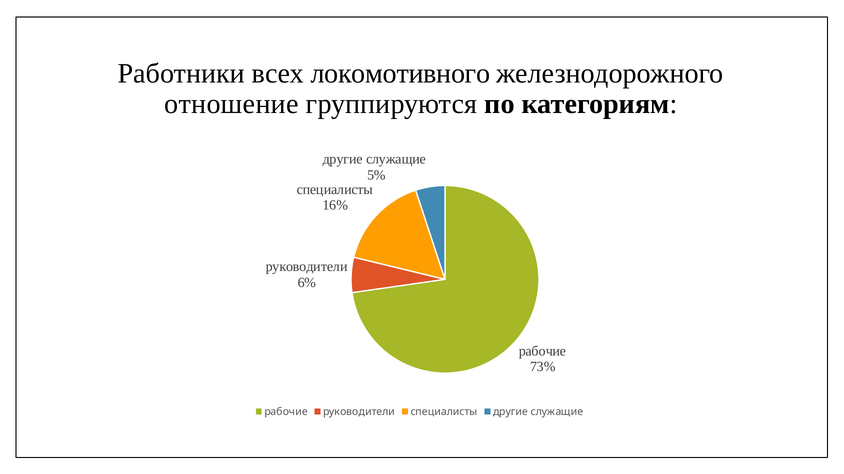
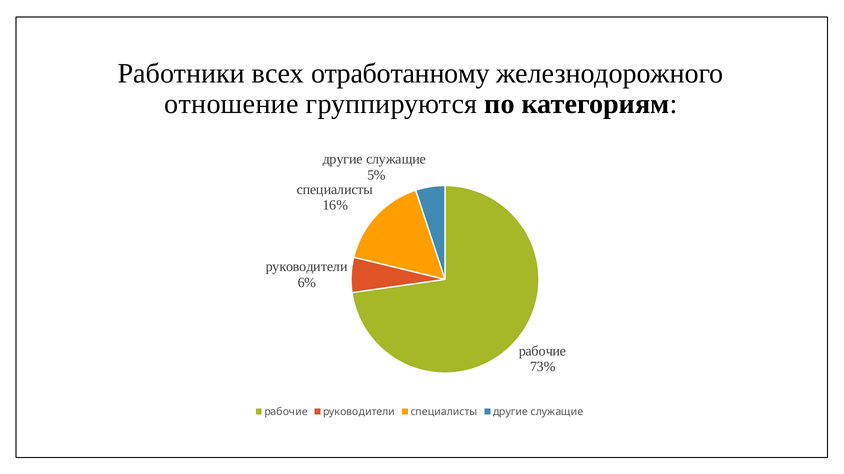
локомотивного: локомотивного -> отработанному
